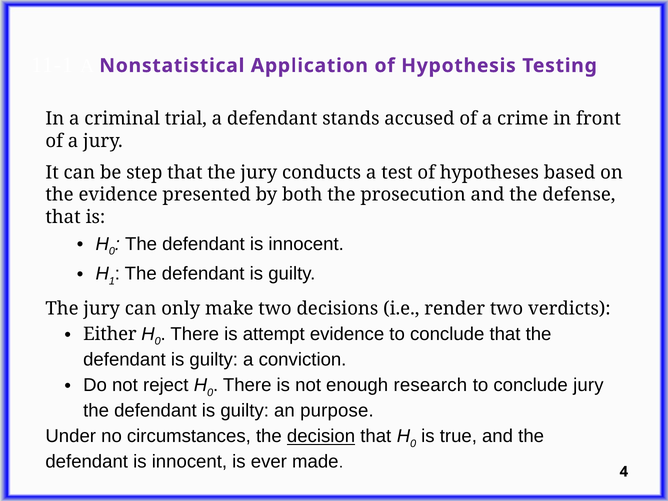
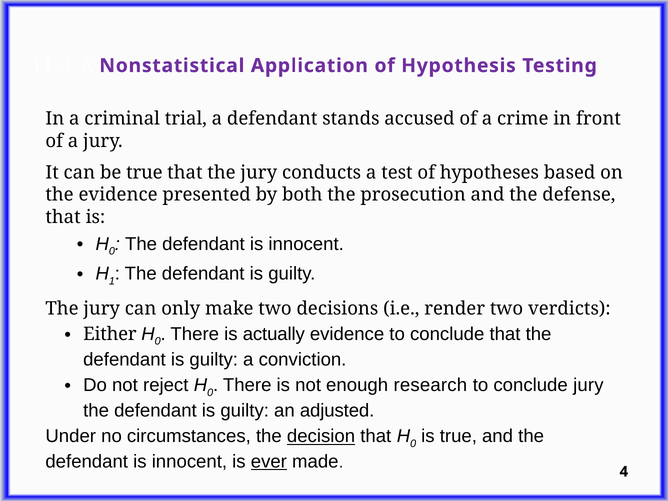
be step: step -> true
attempt: attempt -> actually
purpose: purpose -> adjusted
ever underline: none -> present
